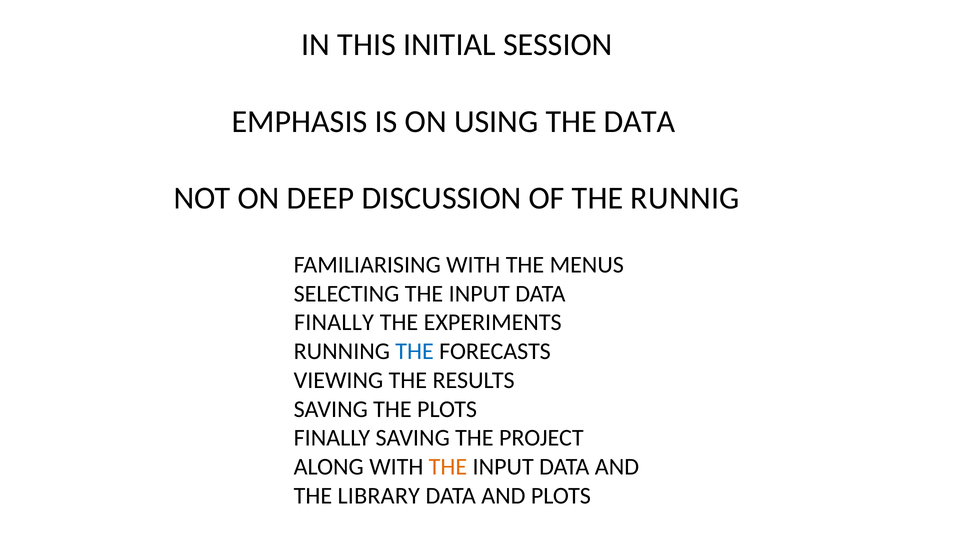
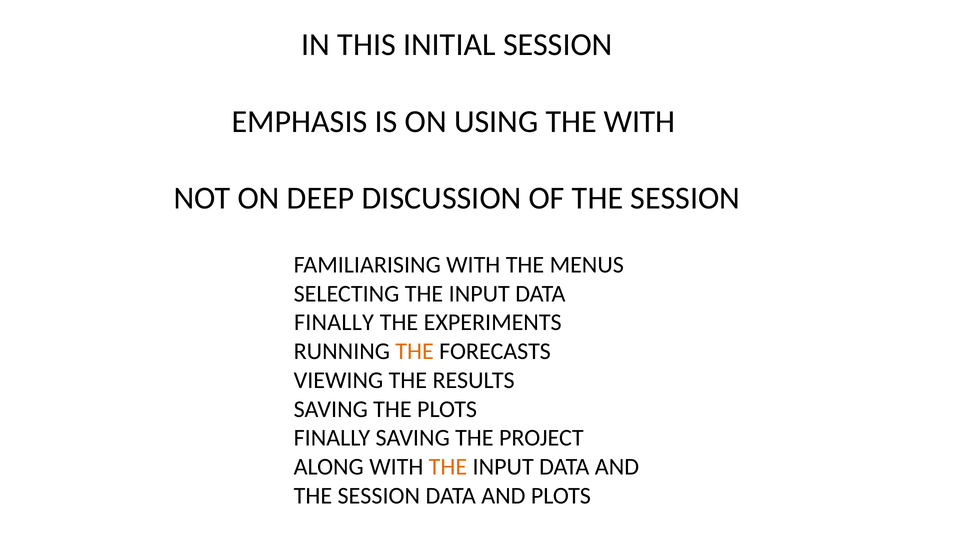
THE DATA: DATA -> WITH
OF THE RUNNIG: RUNNIG -> SESSION
THE at (415, 351) colour: blue -> orange
LIBRARY at (379, 496): LIBRARY -> SESSION
